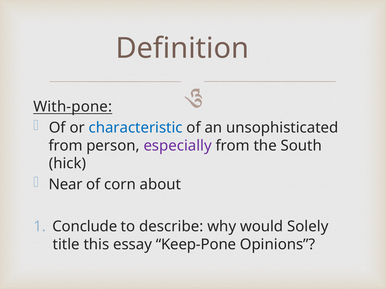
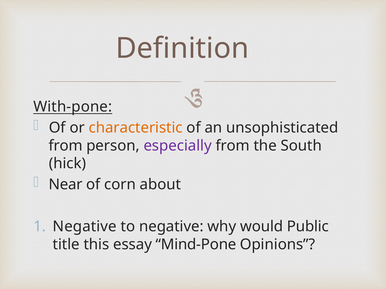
characteristic colour: blue -> orange
Conclude at (85, 227): Conclude -> Negative
to describe: describe -> negative
Solely: Solely -> Public
Keep-Pone: Keep-Pone -> Mind-Pone
